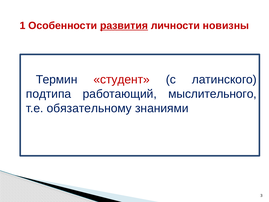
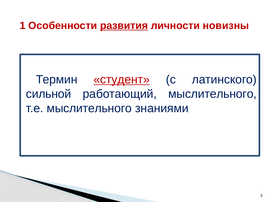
студент underline: none -> present
подтипа: подтипа -> сильной
т.е обязательному: обязательному -> мыслительного
